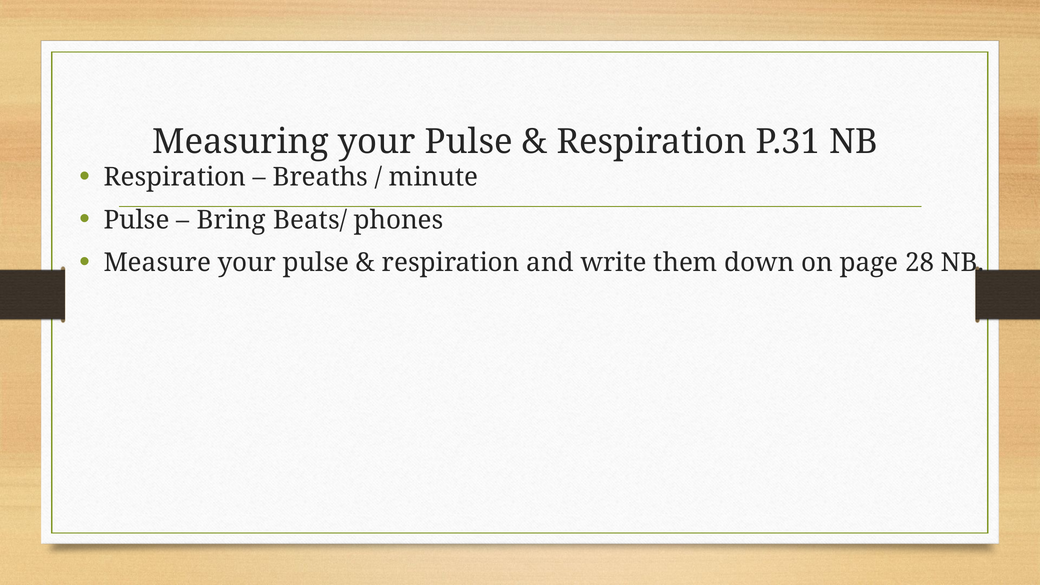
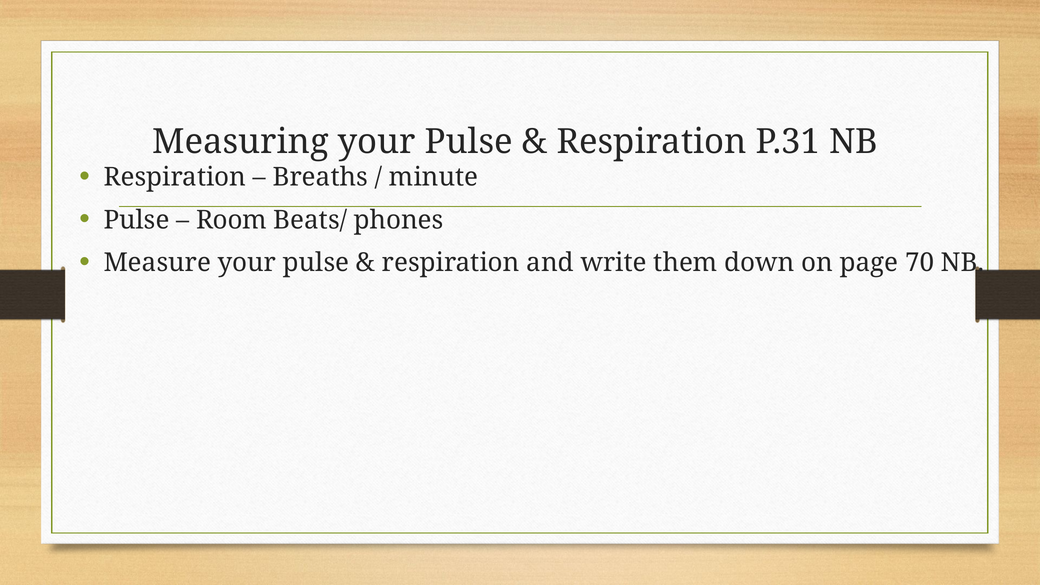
Bring: Bring -> Room
28: 28 -> 70
